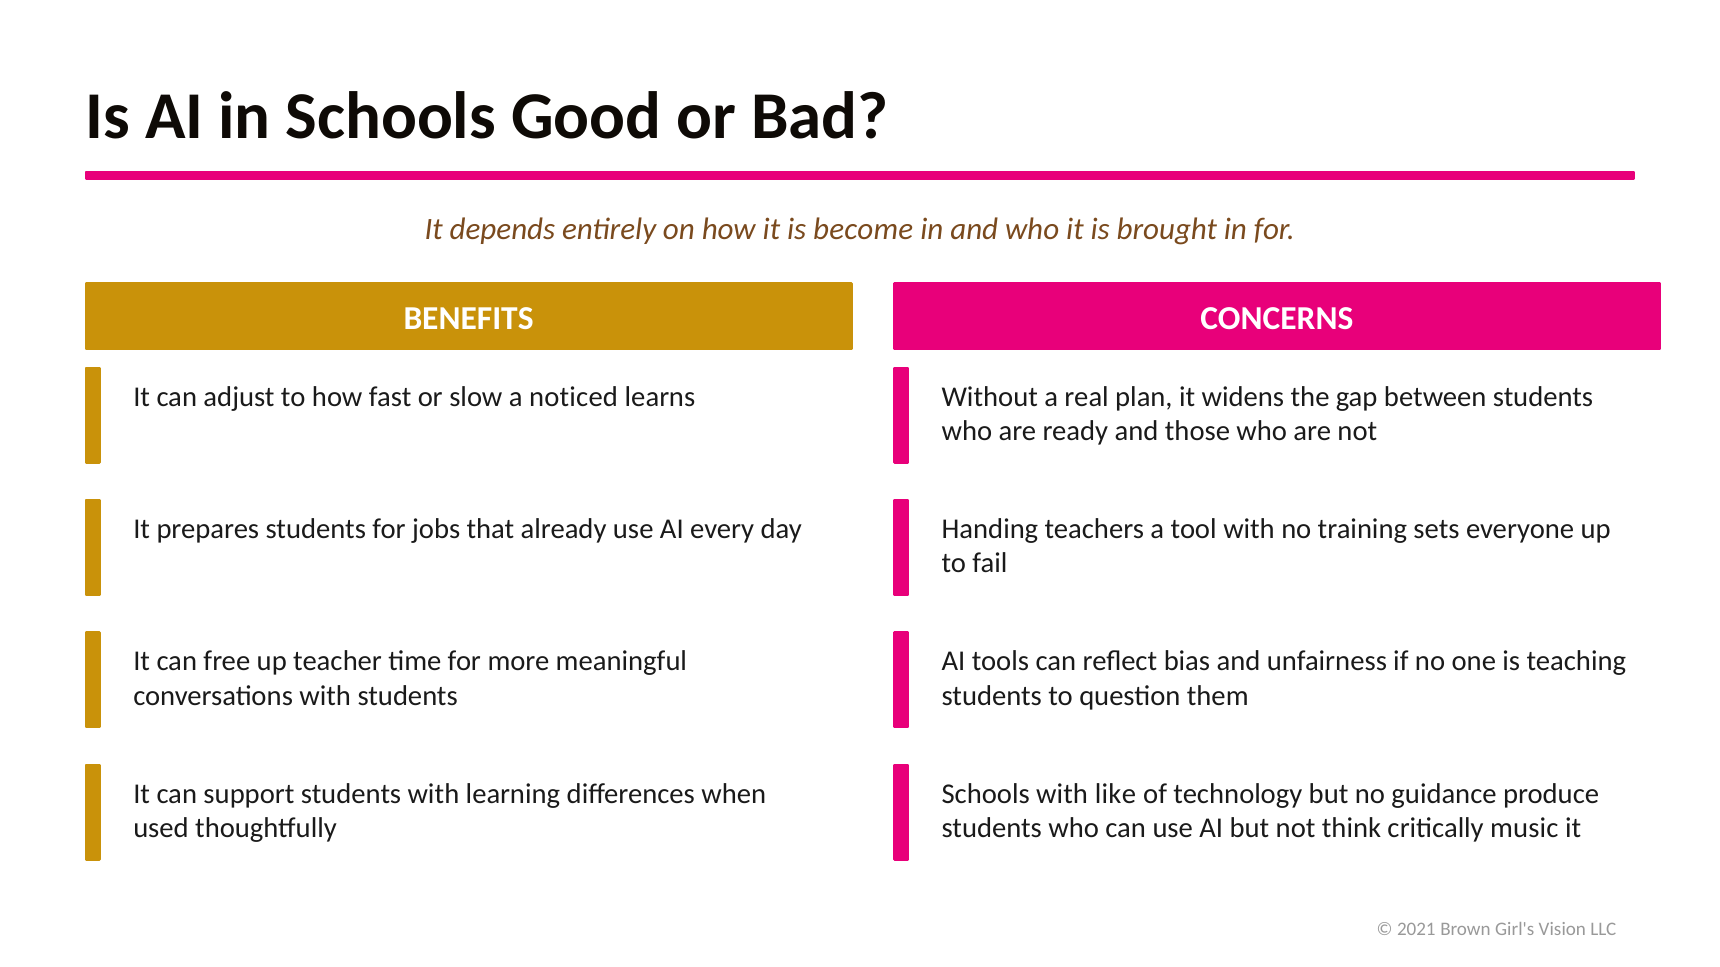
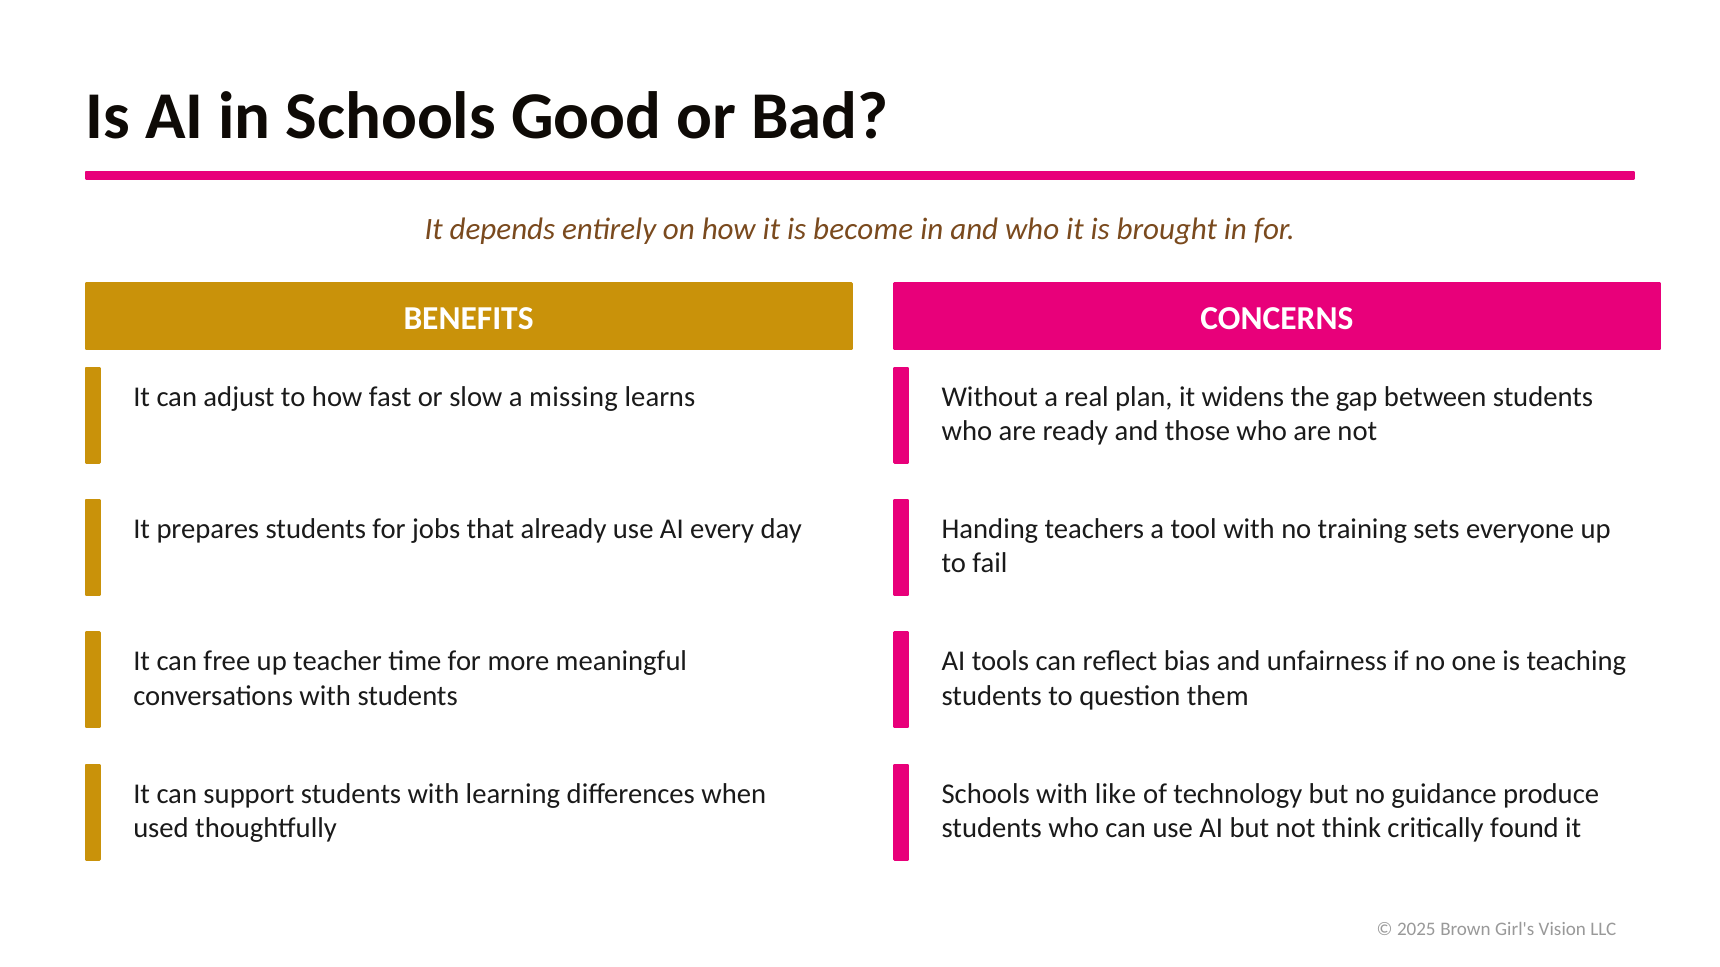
noticed: noticed -> missing
music: music -> found
2021: 2021 -> 2025
